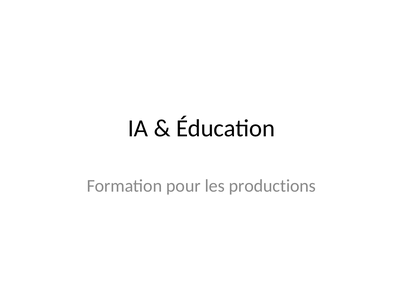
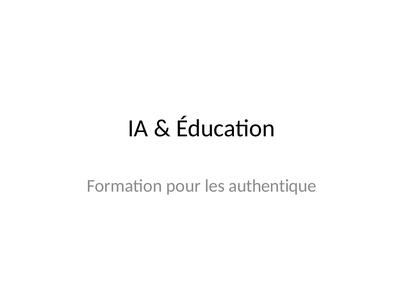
productions: productions -> authentique
